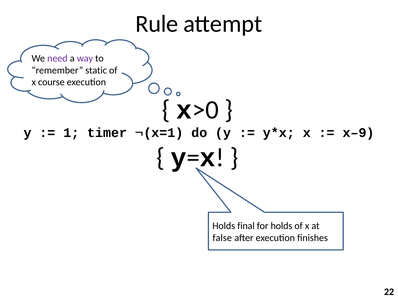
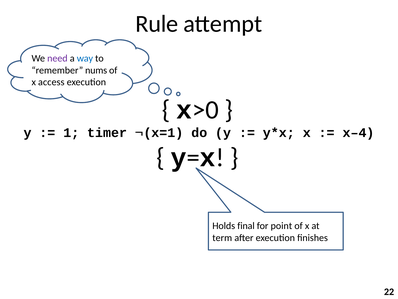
way colour: purple -> blue
static: static -> nums
course: course -> access
x–9: x–9 -> x–4
for holds: holds -> point
false: false -> term
